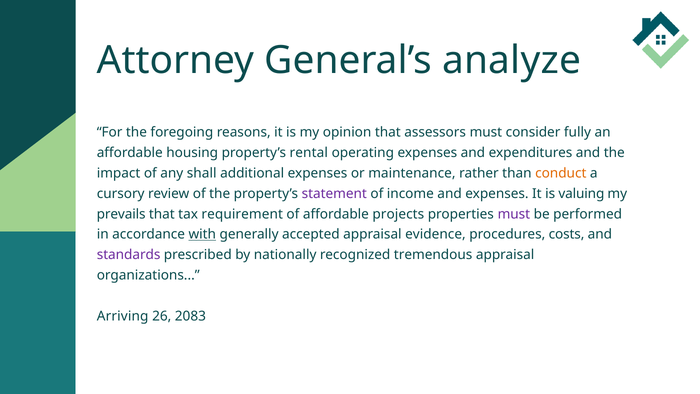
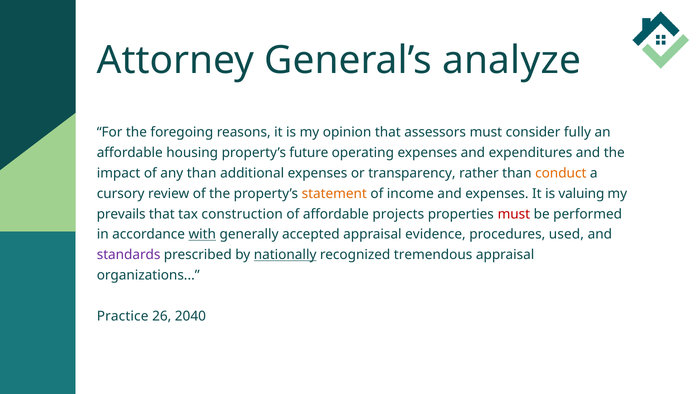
rental: rental -> future
any shall: shall -> than
maintenance: maintenance -> transparency
statement colour: purple -> orange
requirement: requirement -> construction
must at (514, 214) colour: purple -> red
costs: costs -> used
nationally underline: none -> present
Arriving: Arriving -> Practice
2083: 2083 -> 2040
